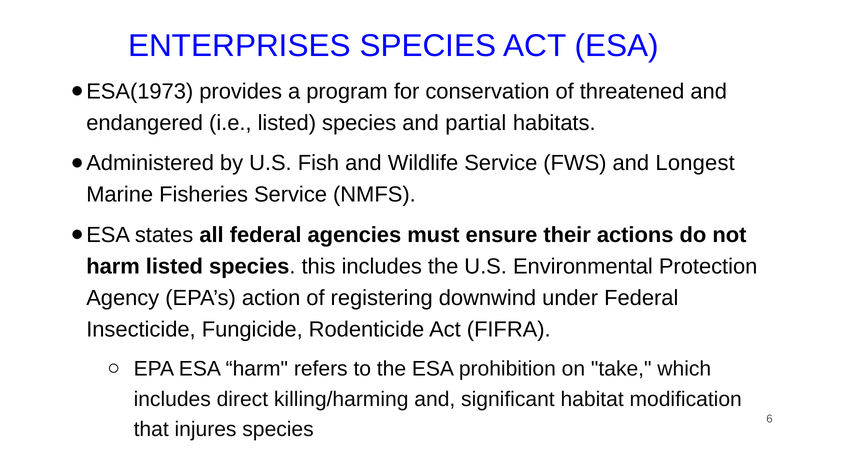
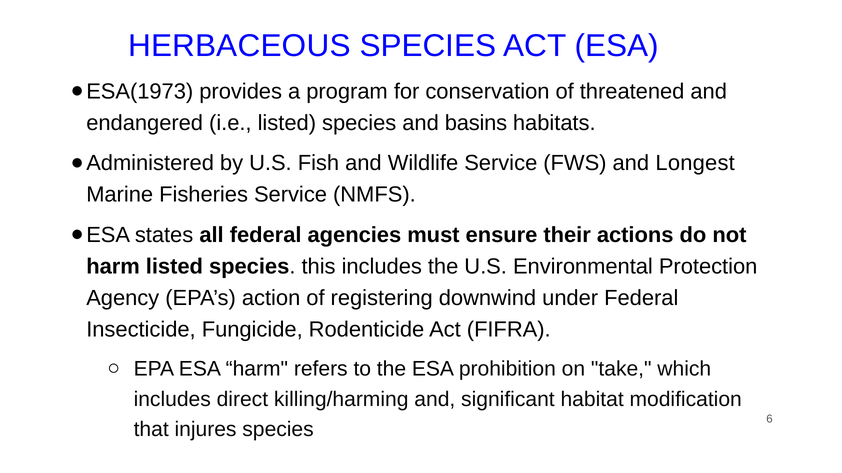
ENTERPRISES: ENTERPRISES -> HERBACEOUS
partial: partial -> basins
